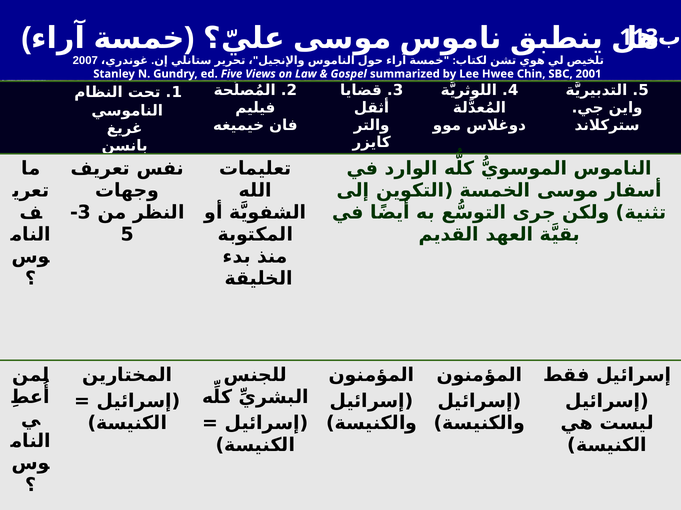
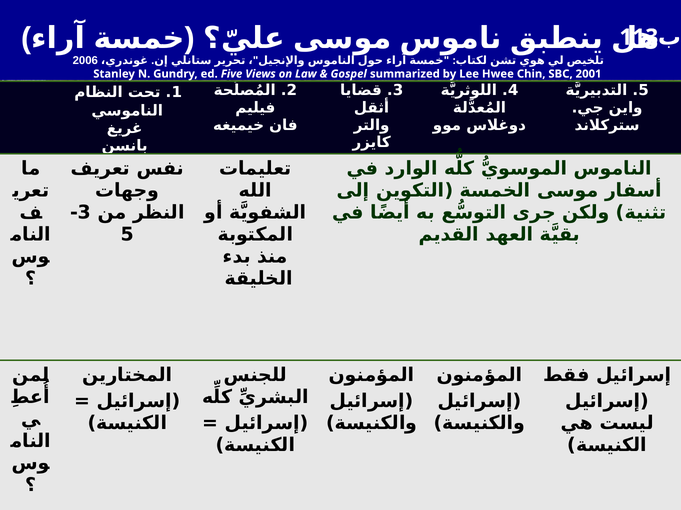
2007: 2007 -> 2006
